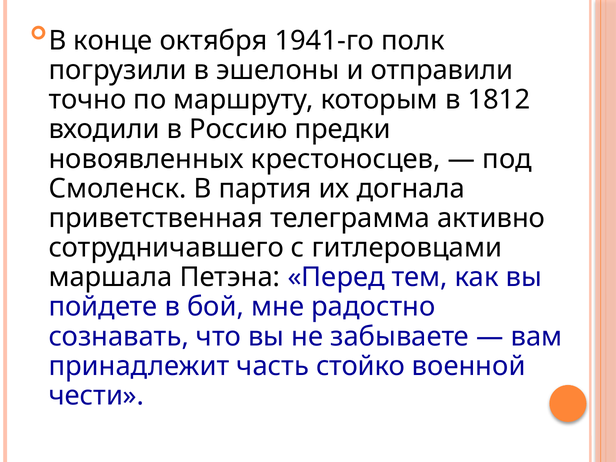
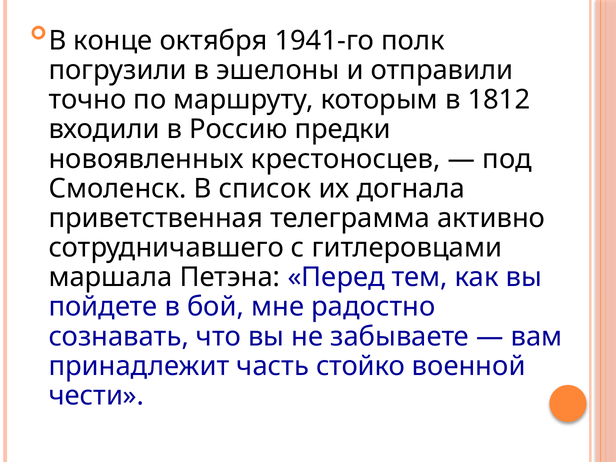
партия: партия -> список
